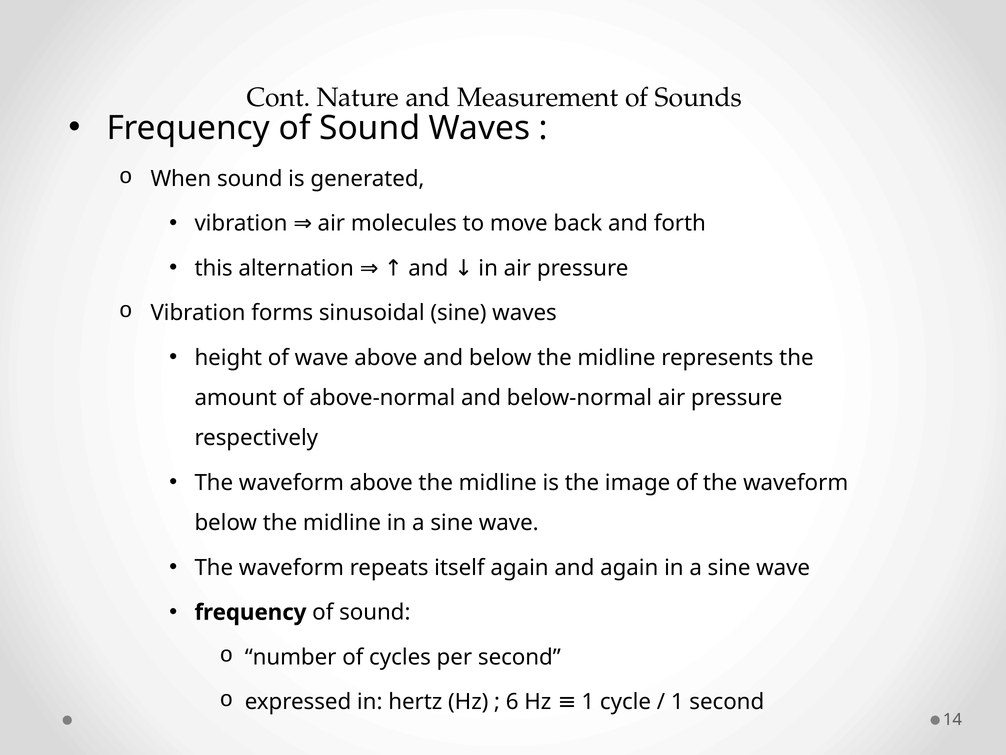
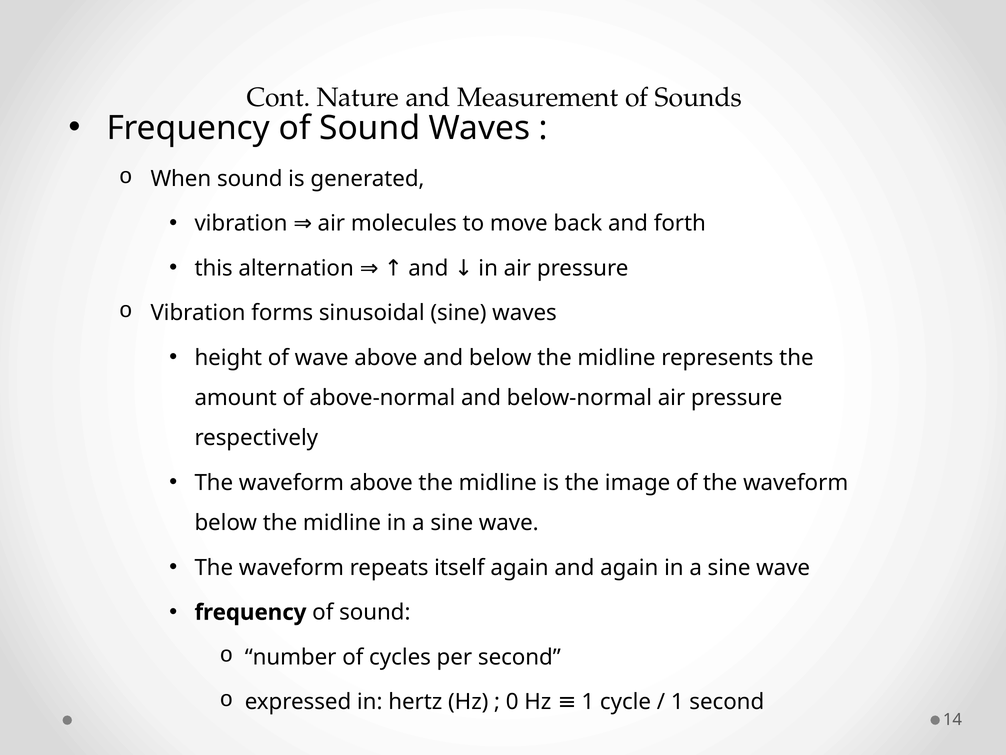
6: 6 -> 0
